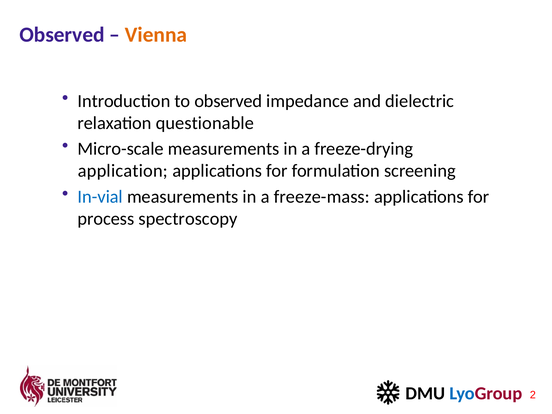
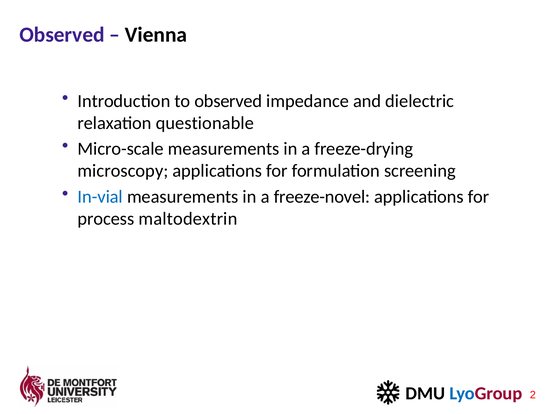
Vienna colour: orange -> black
application: application -> microscopy
freeze-mass: freeze-mass -> freeze-novel
spectroscopy: spectroscopy -> maltodextrin
